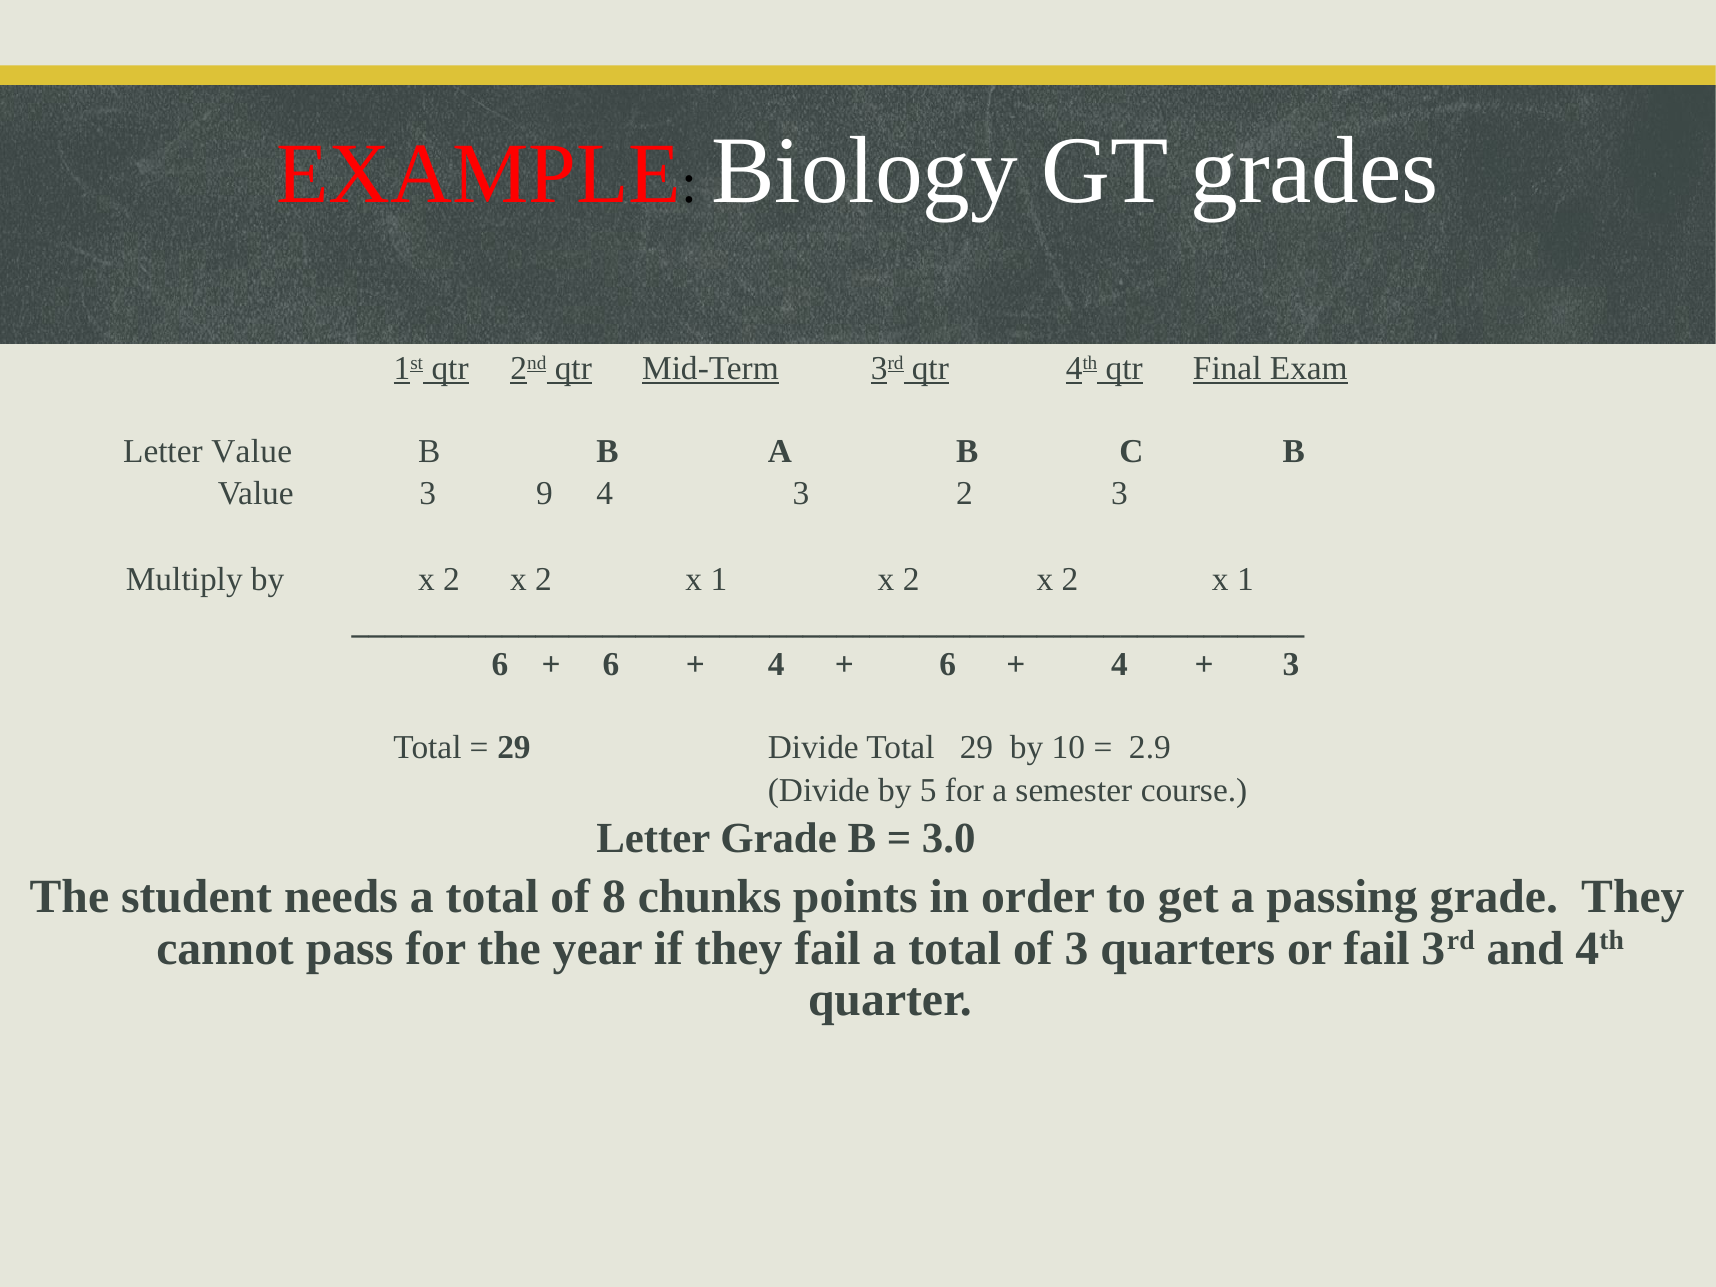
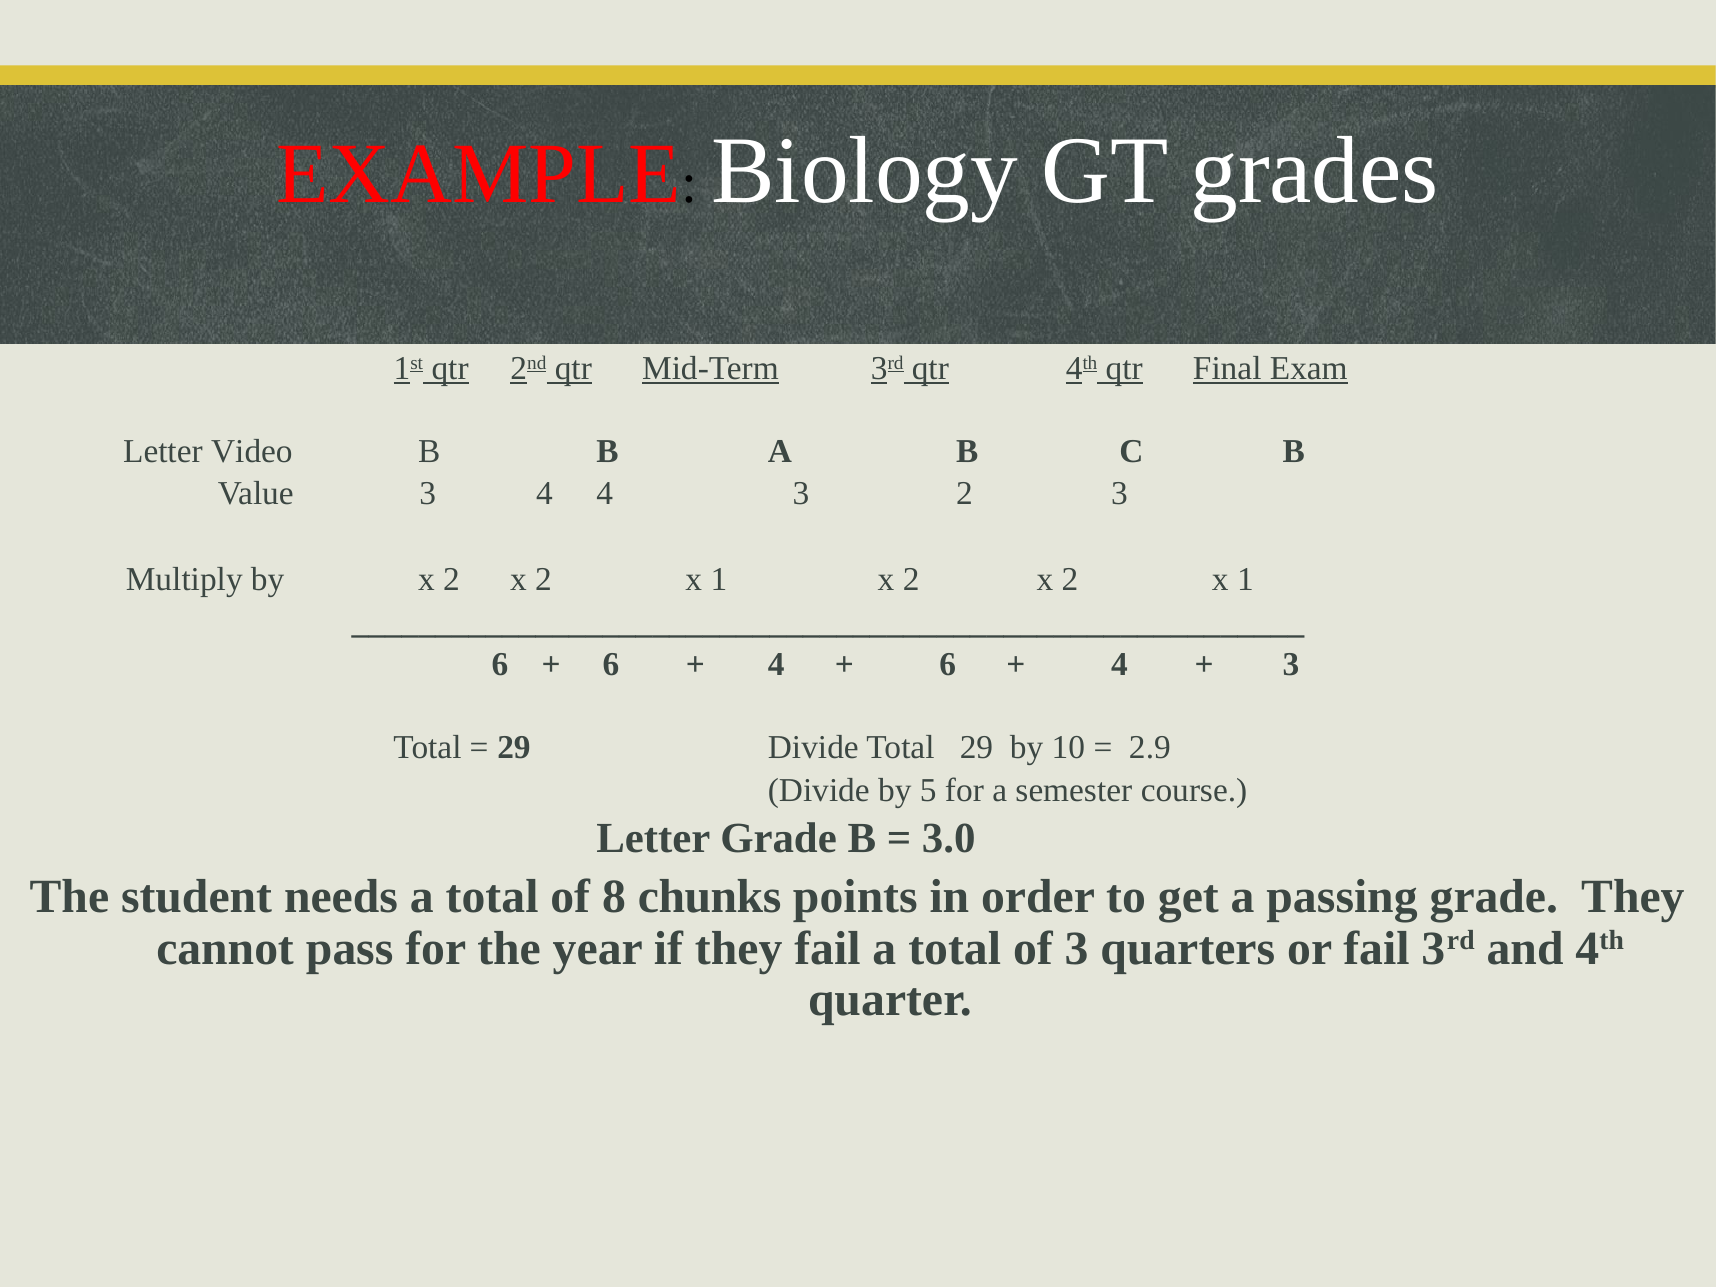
Letter Value: Value -> Video
3 9: 9 -> 4
